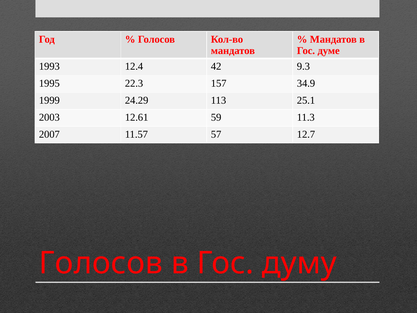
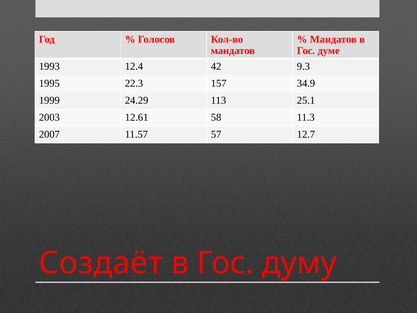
59: 59 -> 58
Голосов at (101, 263): Голосов -> Создаёт
